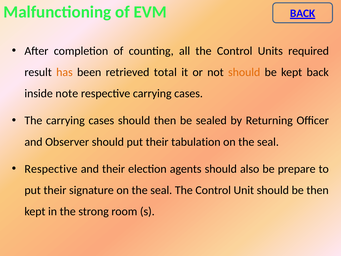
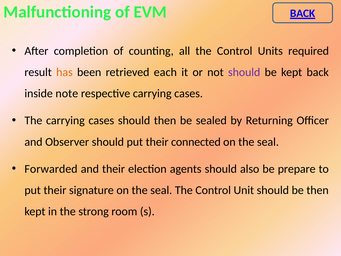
total: total -> each
should at (244, 72) colour: orange -> purple
tabulation: tabulation -> connected
Respective at (51, 169): Respective -> Forwarded
